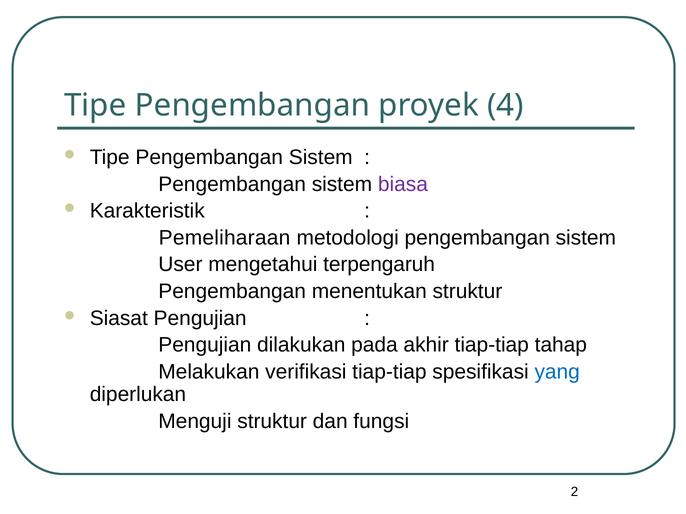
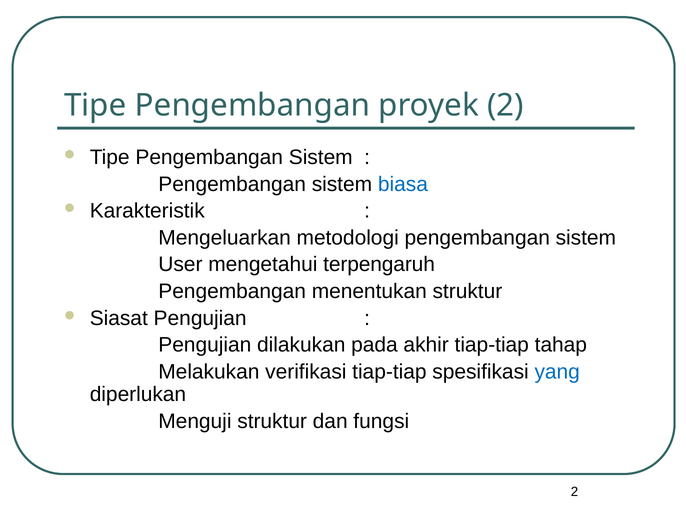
proyek 4: 4 -> 2
biasa colour: purple -> blue
Pemeliharaan: Pemeliharaan -> Mengeluarkan
